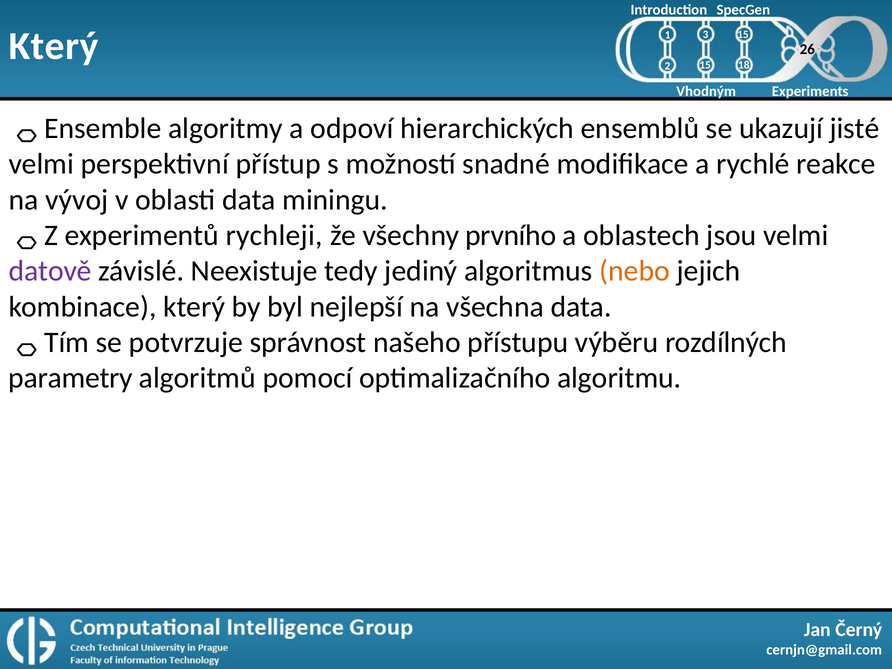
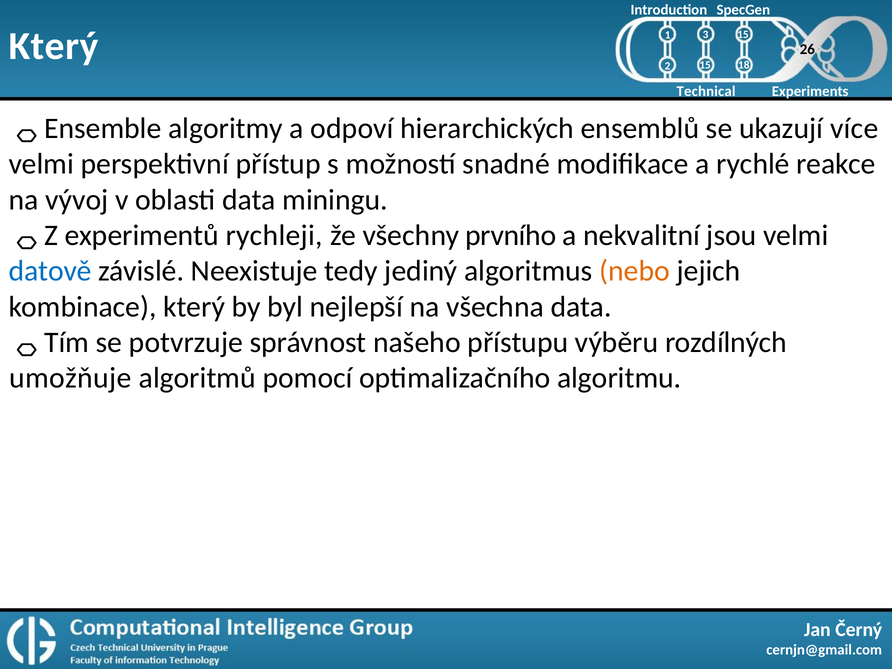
Vhodným: Vhodným -> Technical
jisté: jisté -> více
oblastech: oblastech -> nekvalitní
datově colour: purple -> blue
parametry: parametry -> umožňuje
